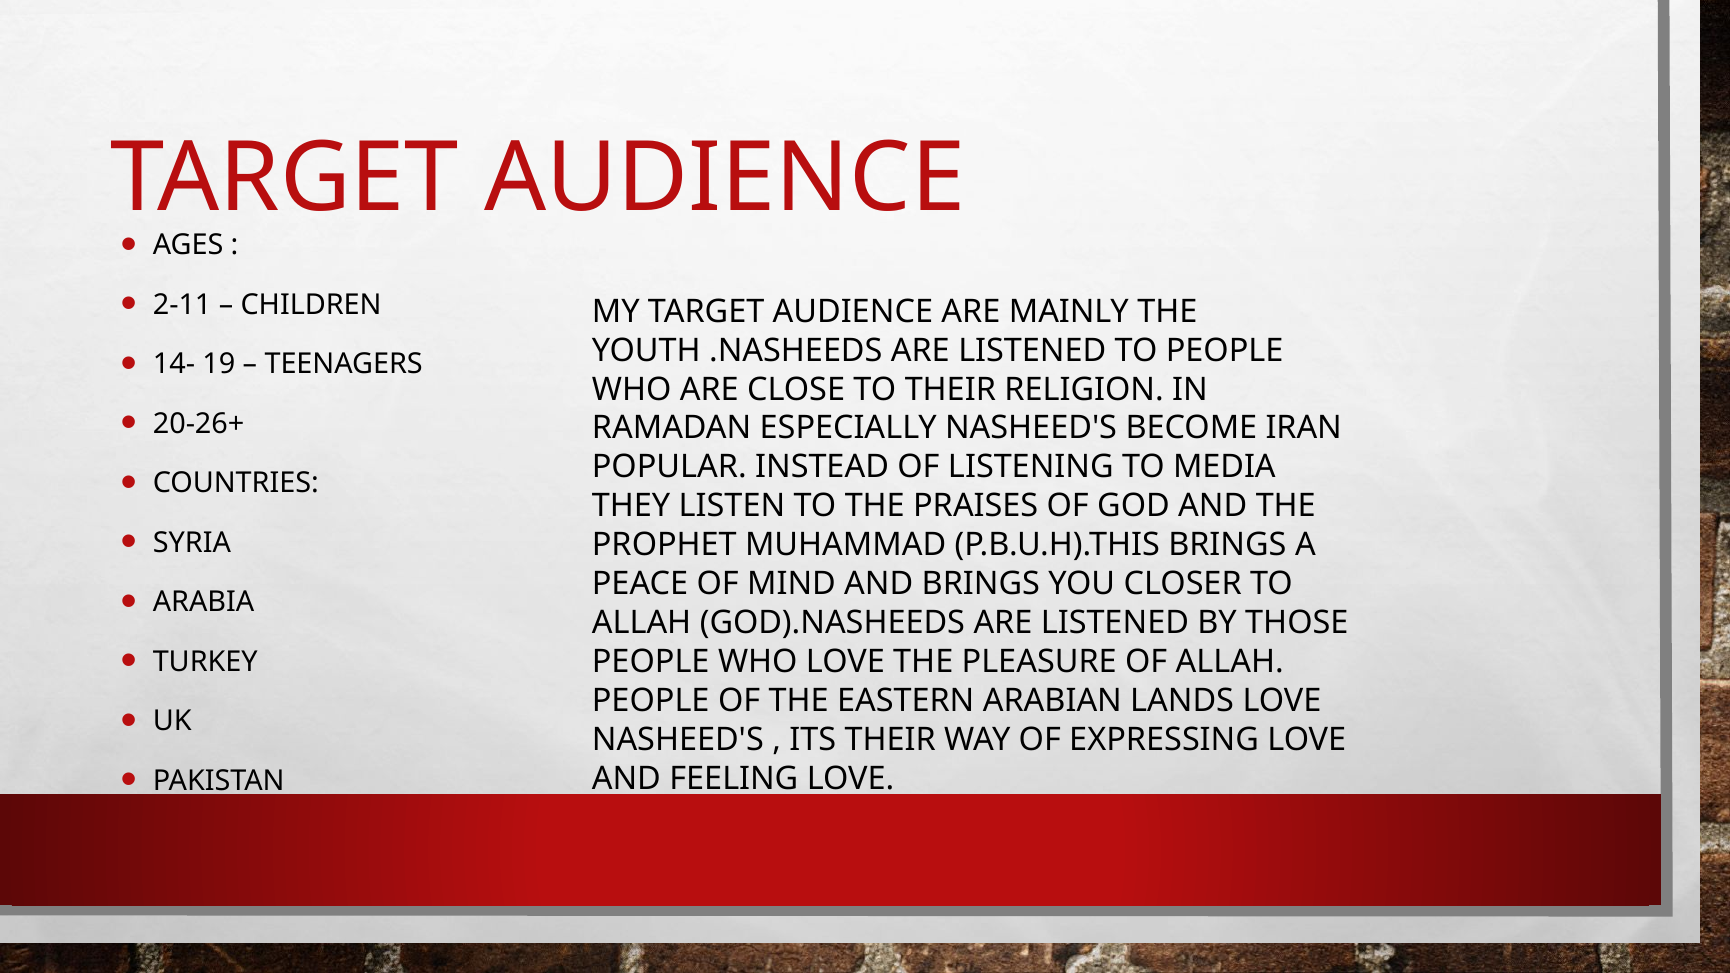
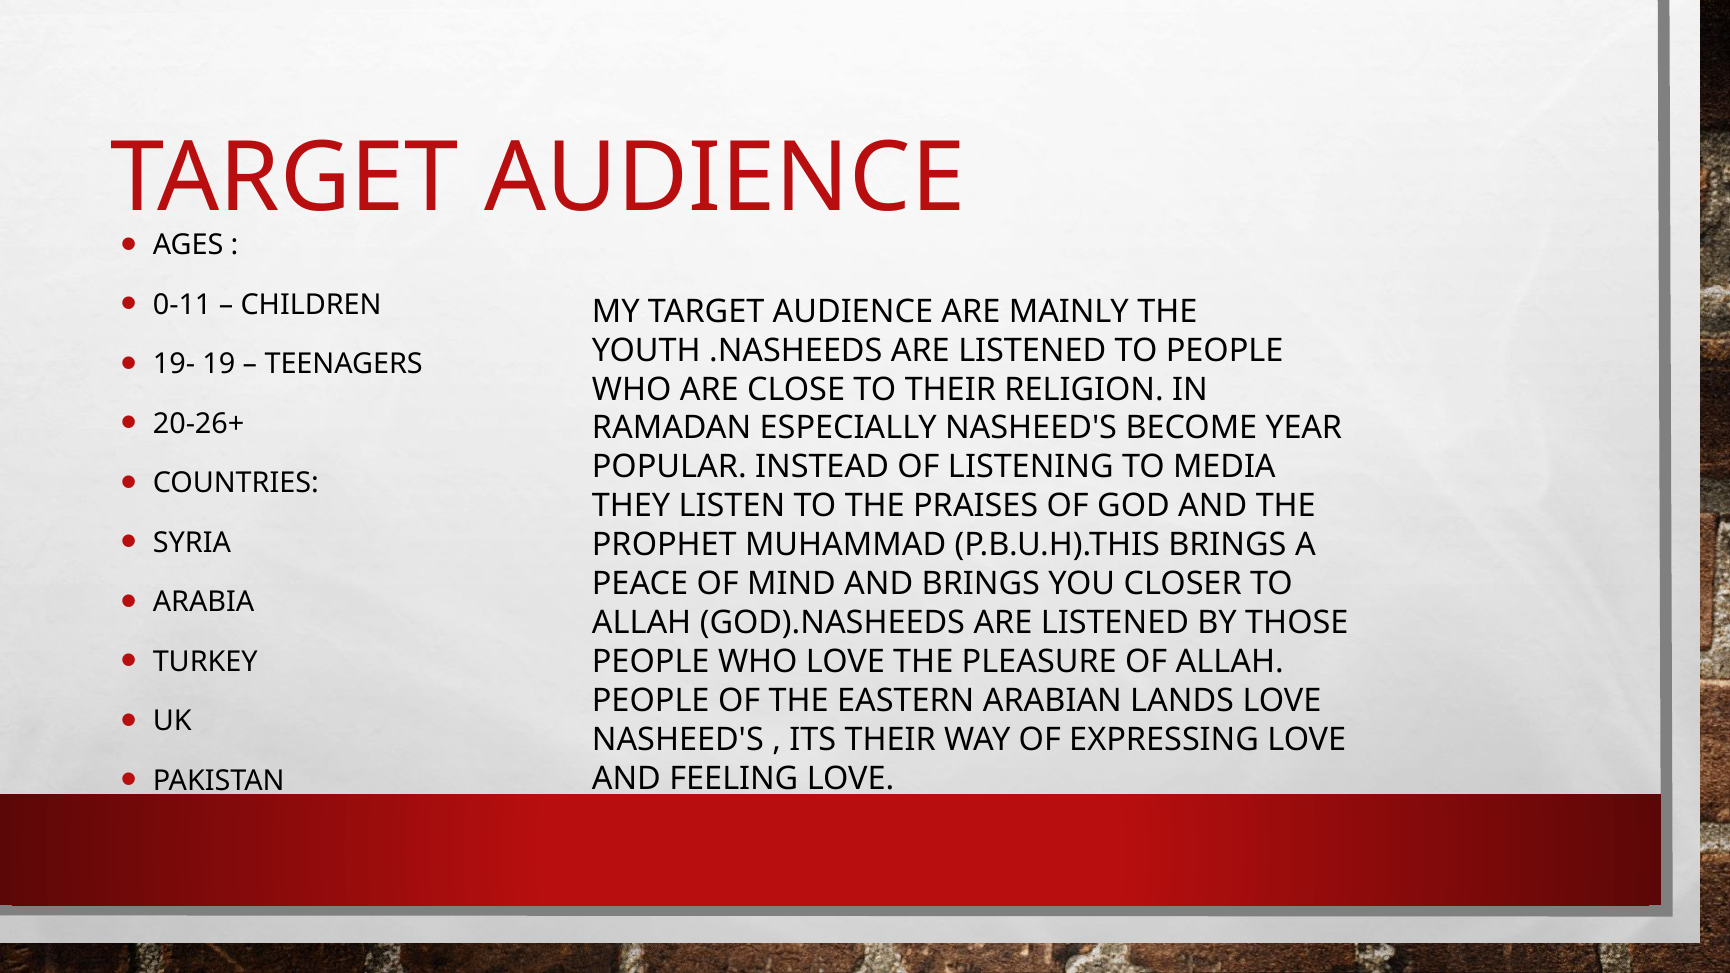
2-11: 2-11 -> 0-11
14-: 14- -> 19-
IRAN: IRAN -> YEAR
